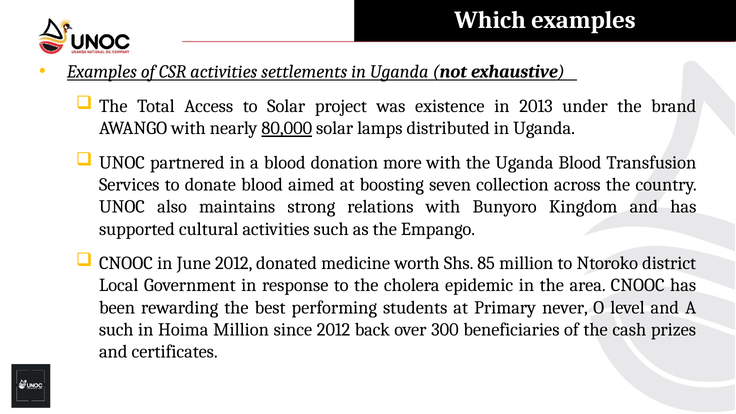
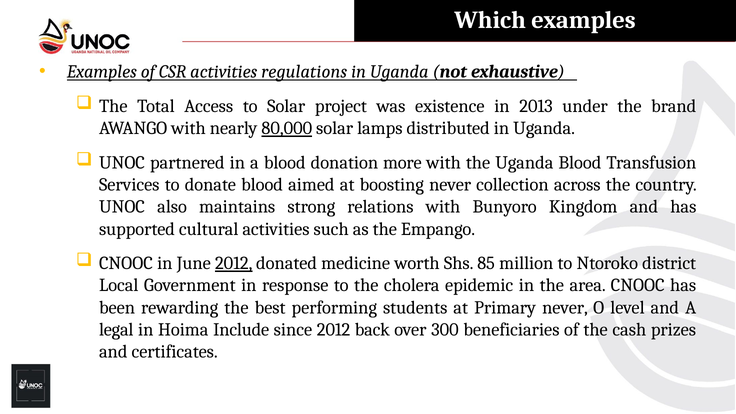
settlements: settlements -> regulations
boosting seven: seven -> never
2012 at (234, 263) underline: none -> present
such at (116, 330): such -> legal
Hoima Million: Million -> Include
